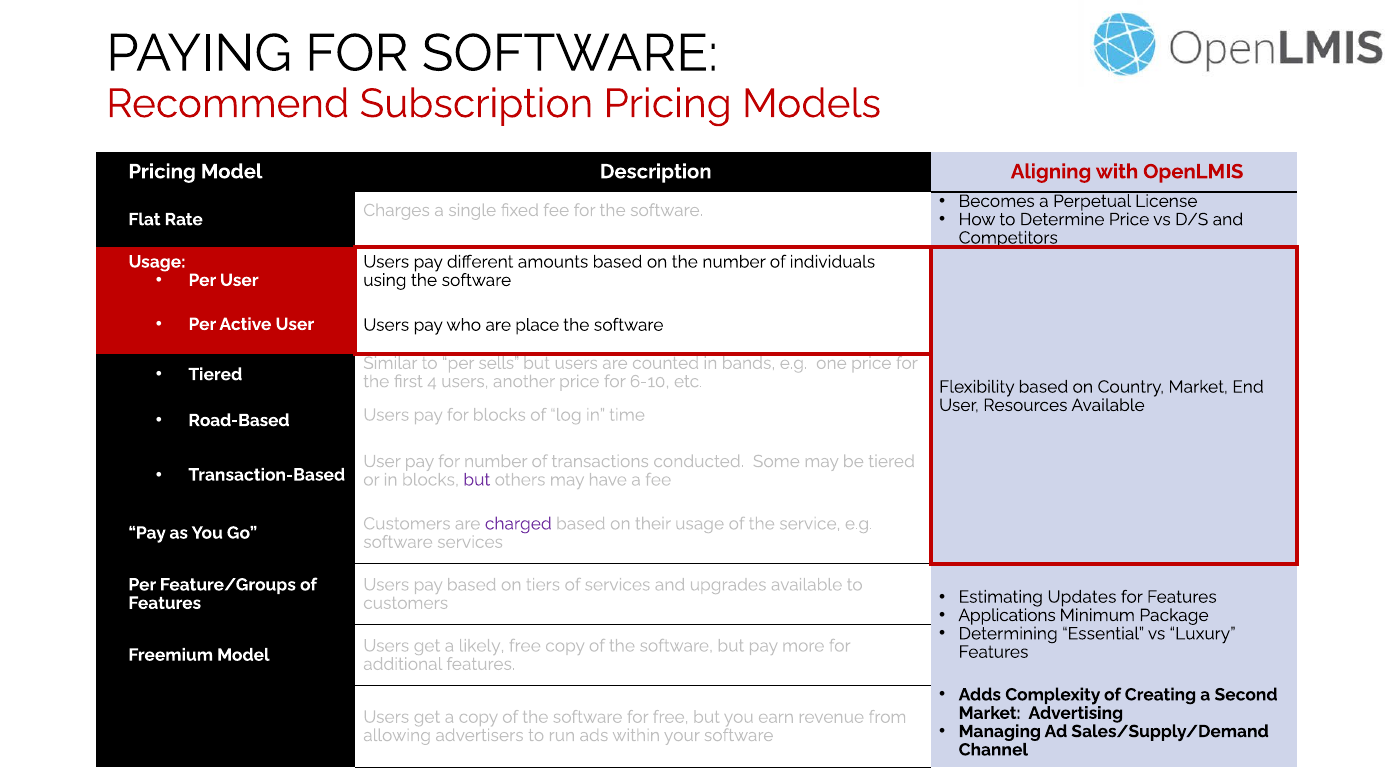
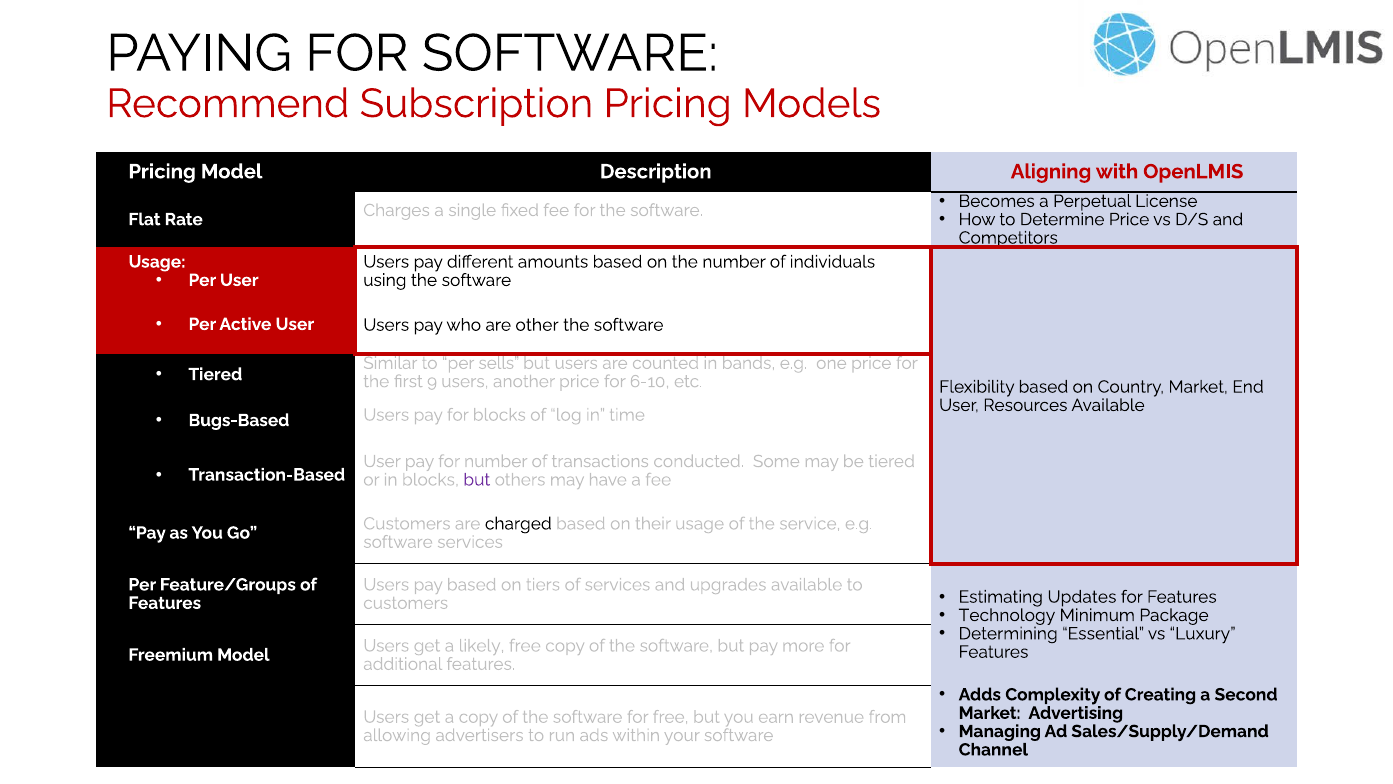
place: place -> other
4: 4 -> 9
Road-Based: Road-Based -> Bugs-Based
charged colour: purple -> black
Applications: Applications -> Technology
